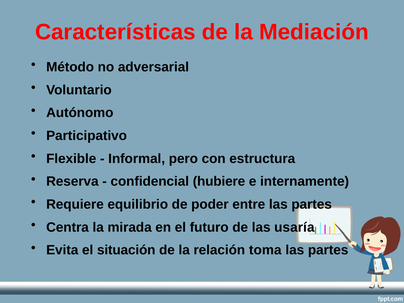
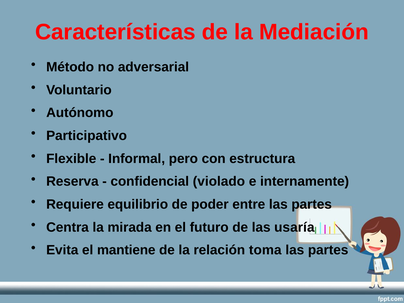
hubiere: hubiere -> violado
situación: situación -> mantiene
